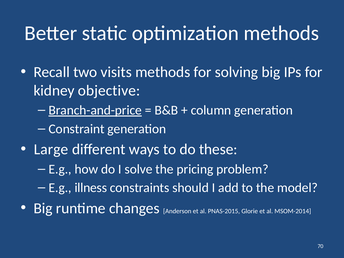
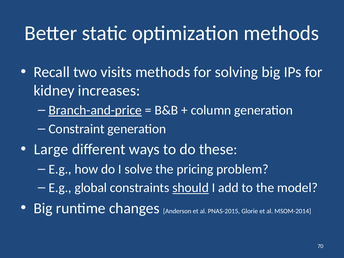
objective: objective -> increases
illness: illness -> global
should underline: none -> present
